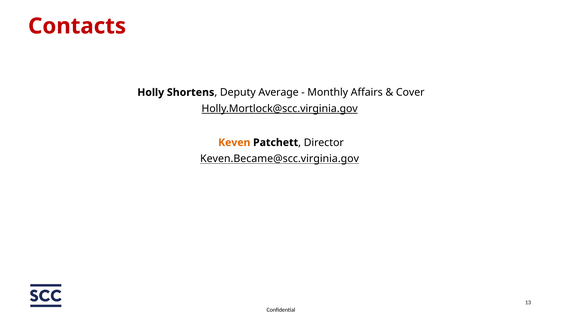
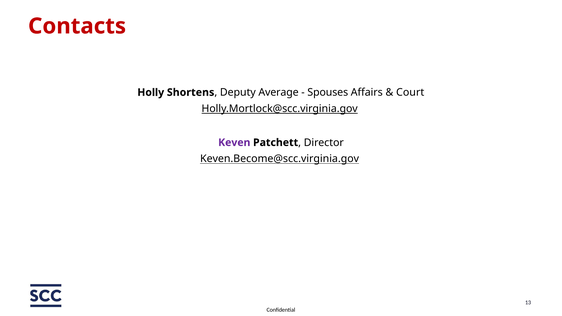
Monthly: Monthly -> Spouses
Cover: Cover -> Court
Keven colour: orange -> purple
Keven.Became@scc.virginia.gov: Keven.Became@scc.virginia.gov -> Keven.Become@scc.virginia.gov
